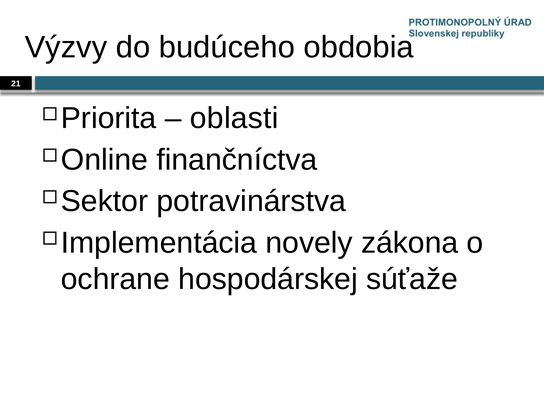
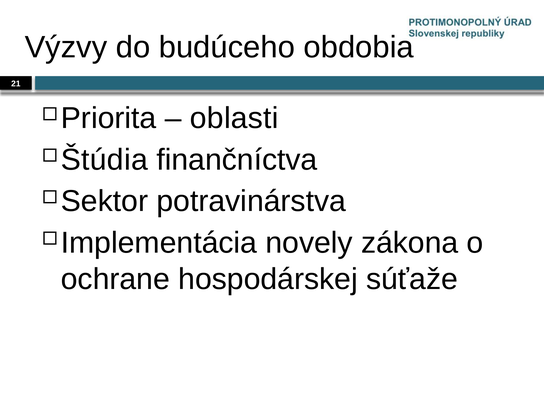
Online: Online -> Štúdia
